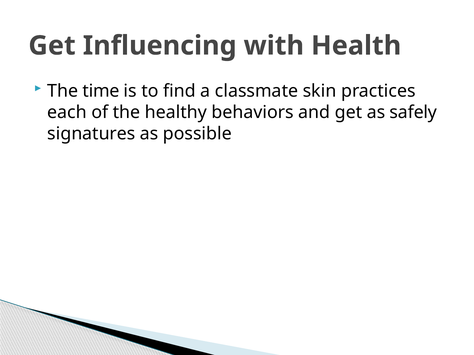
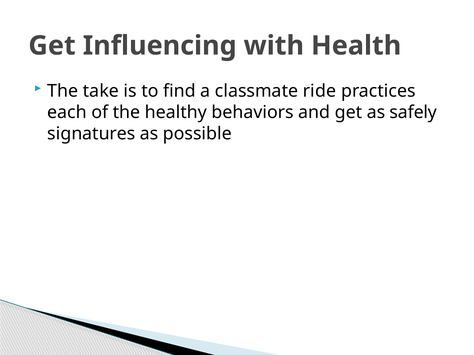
time: time -> take
skin: skin -> ride
